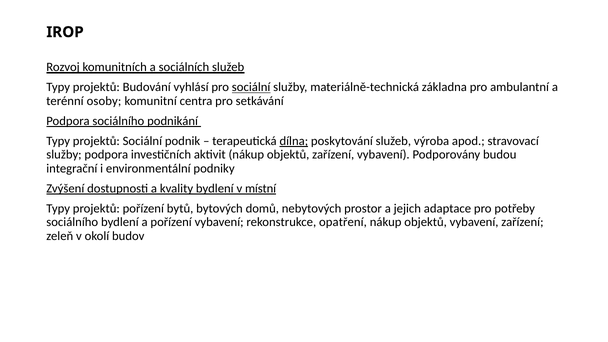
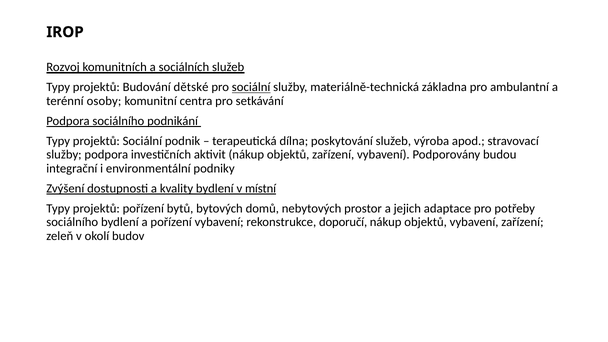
vyhlásí: vyhlásí -> dětské
dílna underline: present -> none
opatření: opatření -> doporučí
